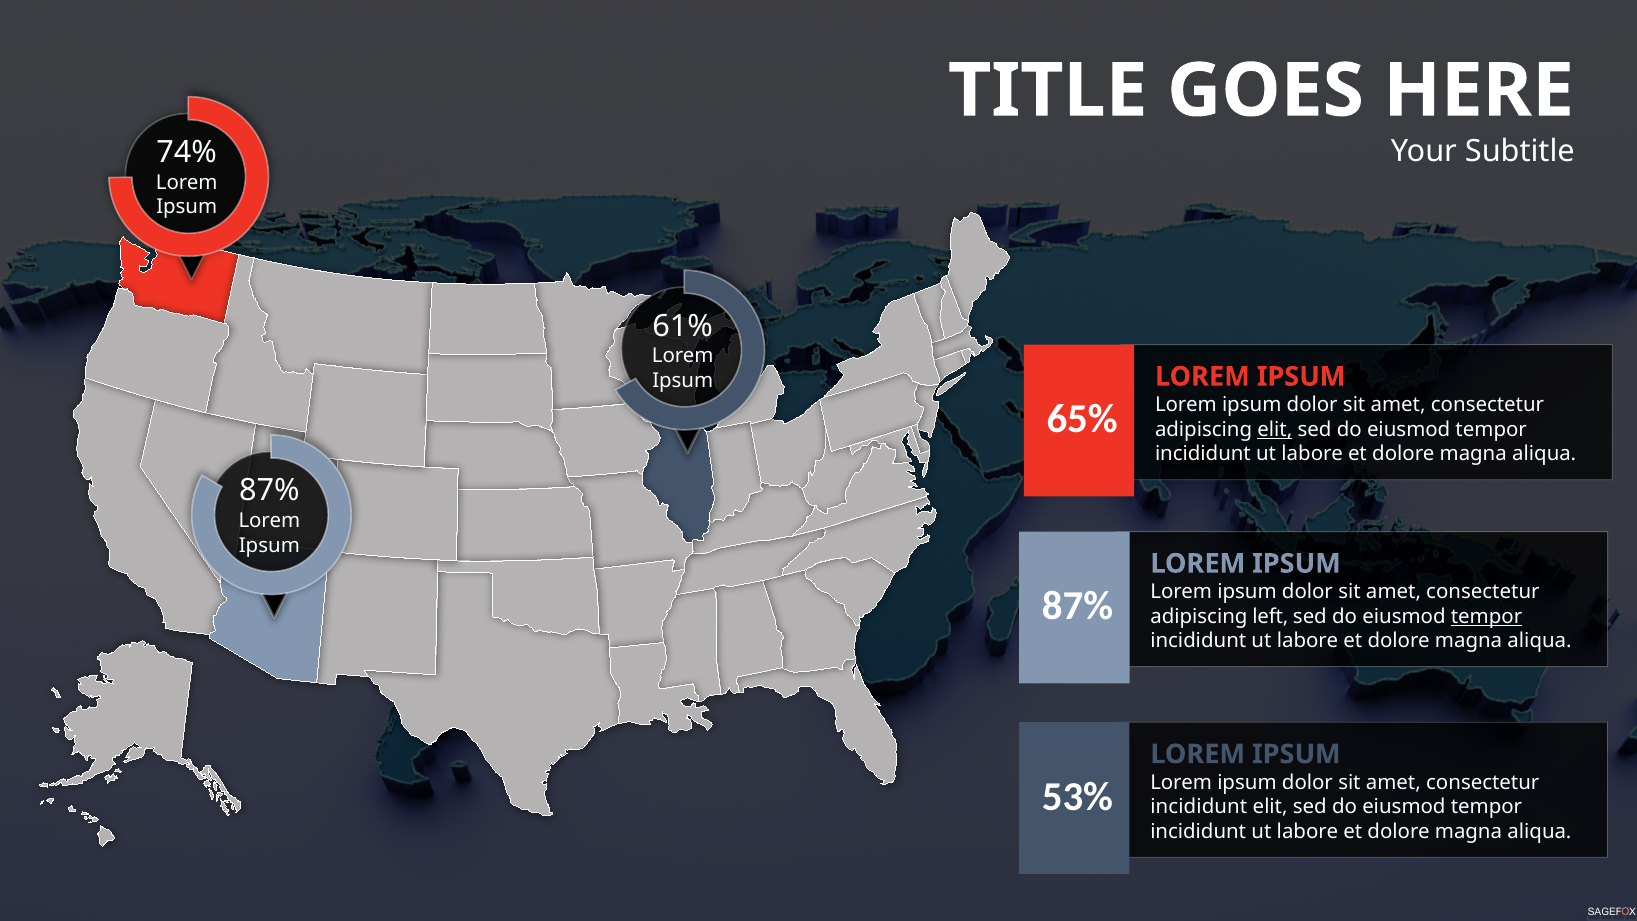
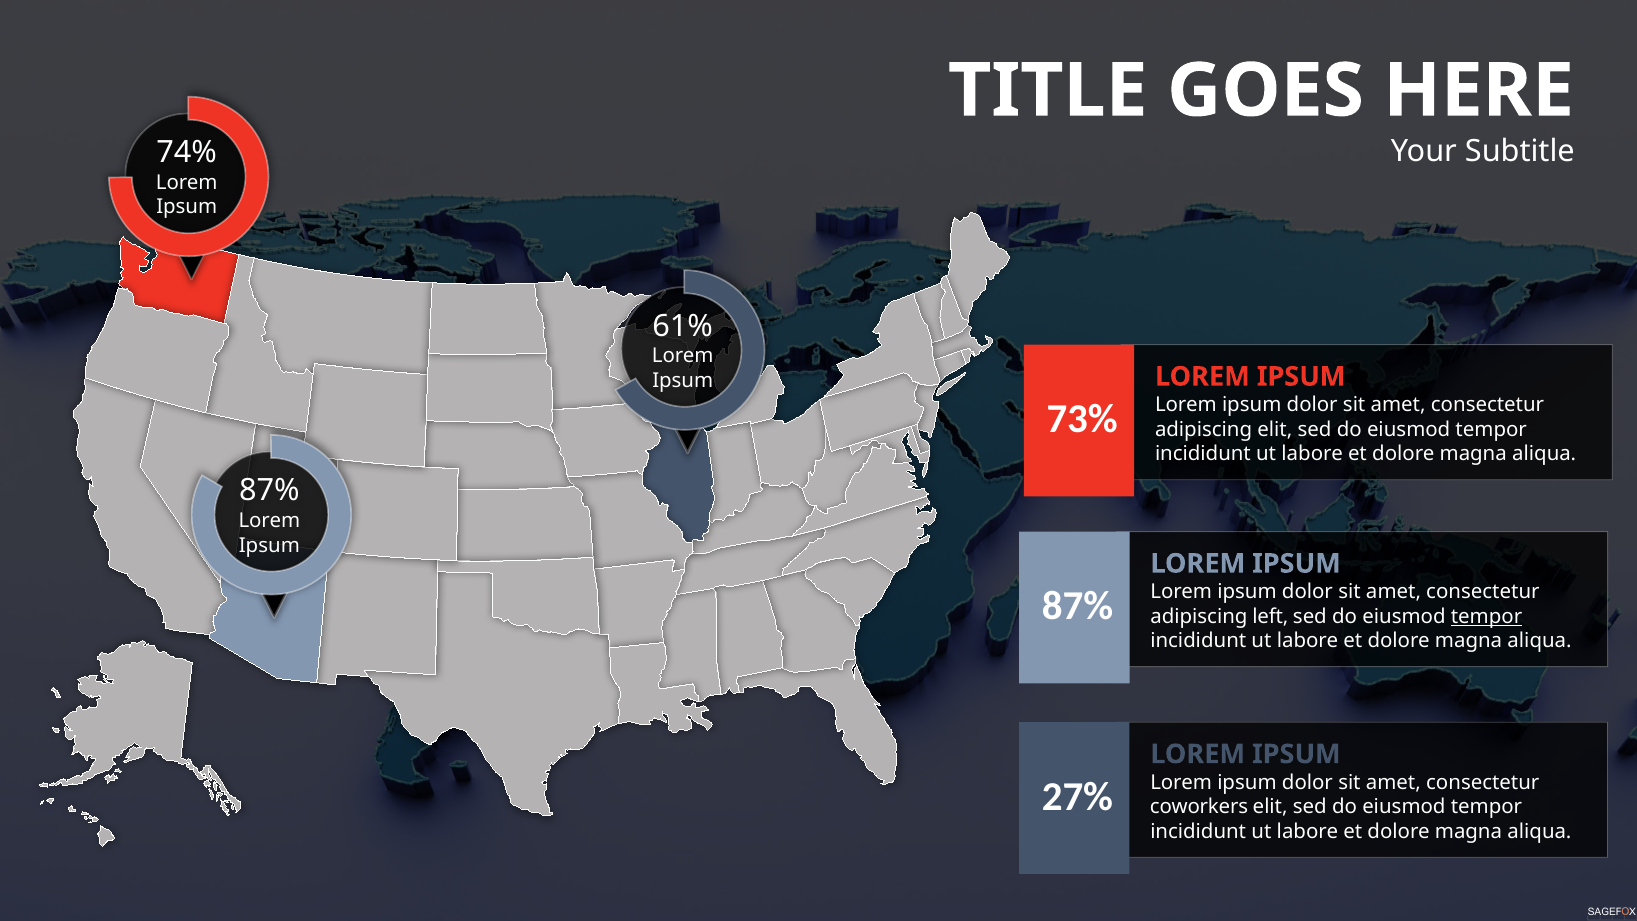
65%: 65% -> 73%
elit at (1275, 429) underline: present -> none
53%: 53% -> 27%
incididunt at (1199, 807): incididunt -> coworkers
